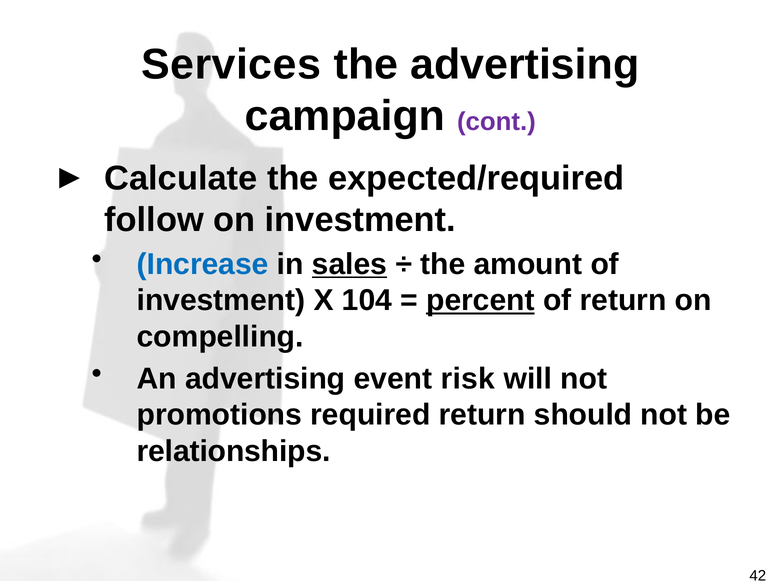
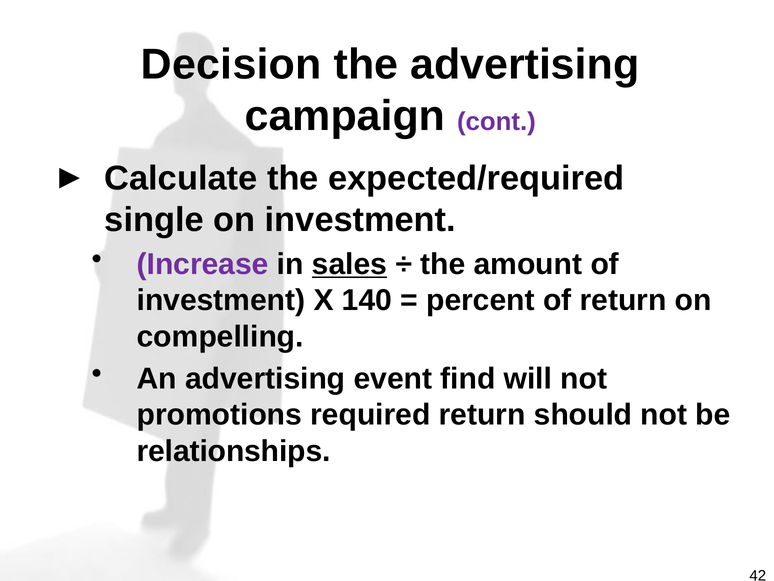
Services: Services -> Decision
follow: follow -> single
Increase colour: blue -> purple
104: 104 -> 140
percent underline: present -> none
risk: risk -> find
